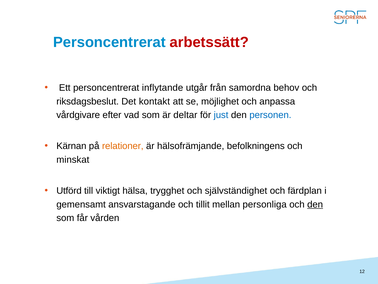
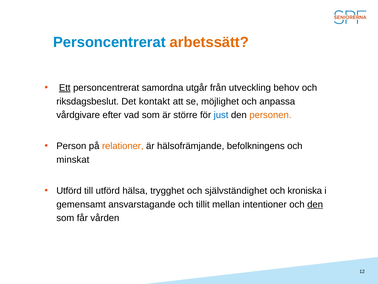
arbetssätt colour: red -> orange
Ett underline: none -> present
inflytande: inflytande -> samordna
samordna: samordna -> utveckling
deltar: deltar -> större
personen colour: blue -> orange
Kärnan: Kärnan -> Person
till viktigt: viktigt -> utförd
färdplan: färdplan -> kroniska
personliga: personliga -> intentioner
